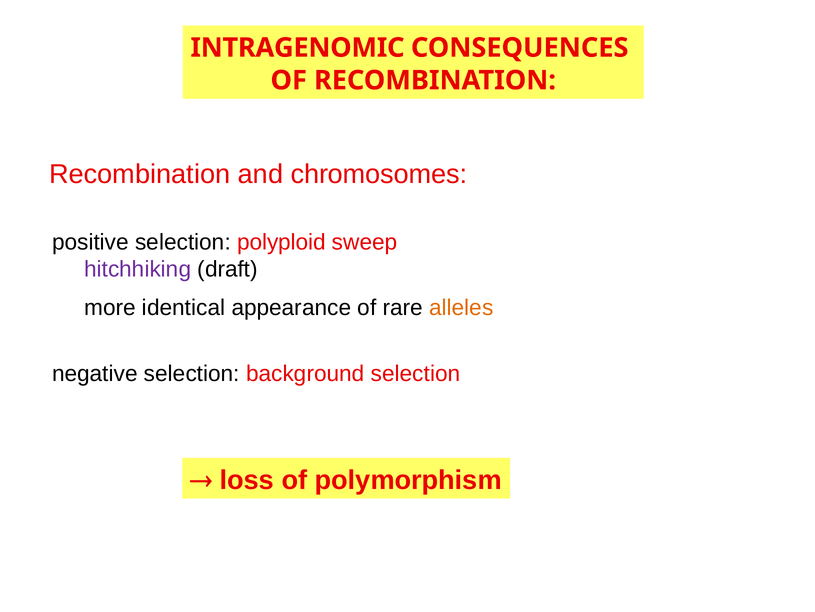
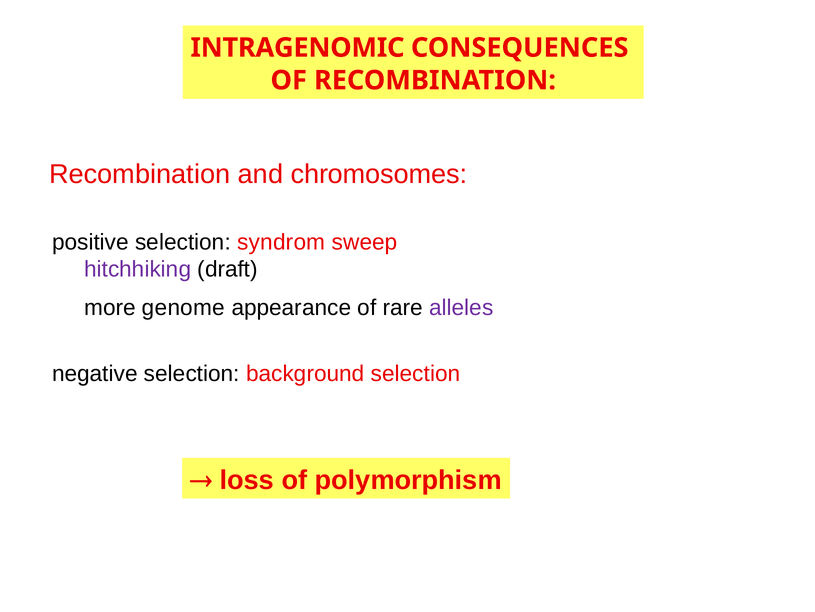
polyploid: polyploid -> syndrom
identical: identical -> genome
alleles colour: orange -> purple
